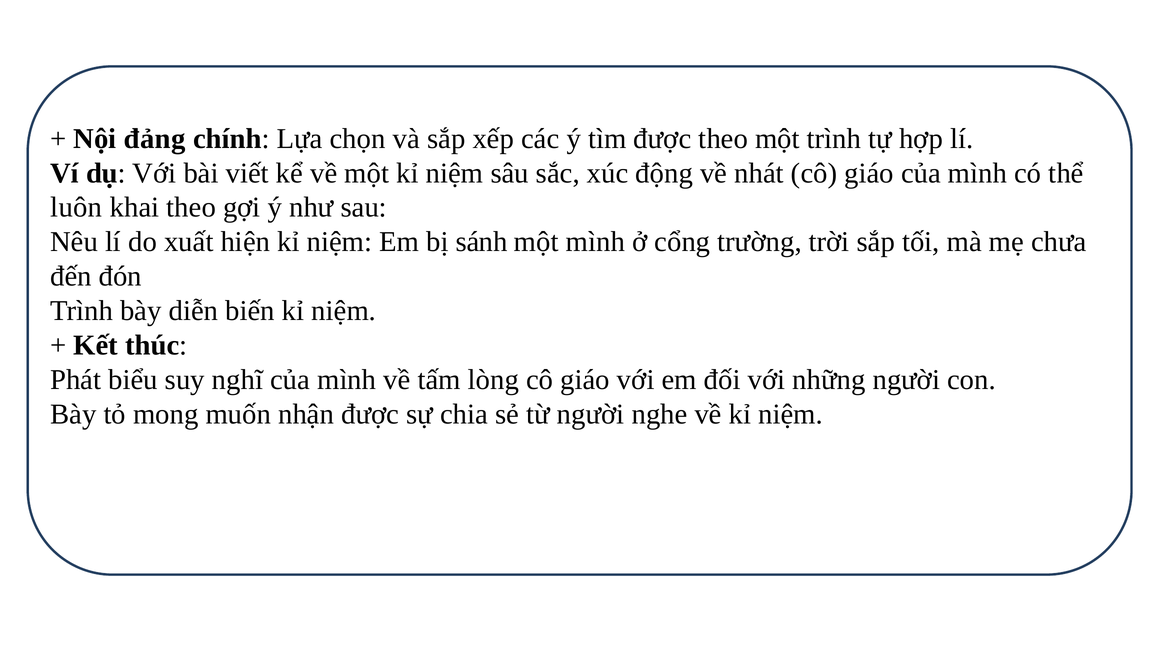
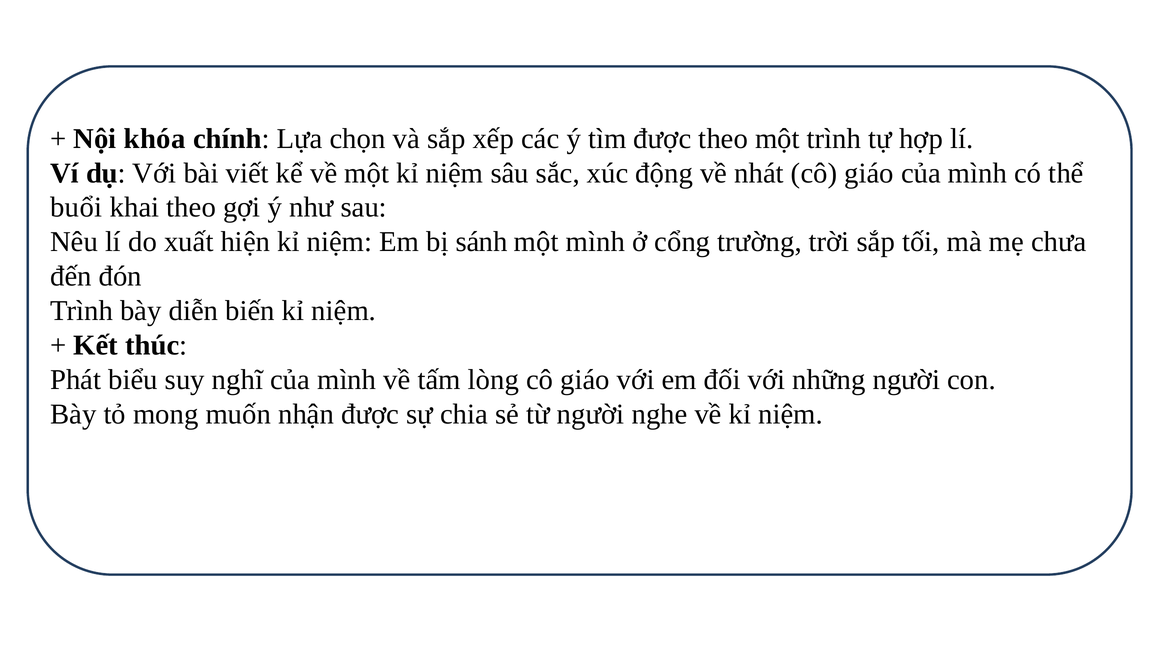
đảng: đảng -> khóa
luôn: luôn -> buổi
